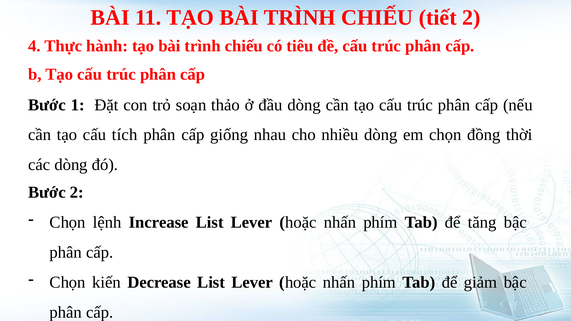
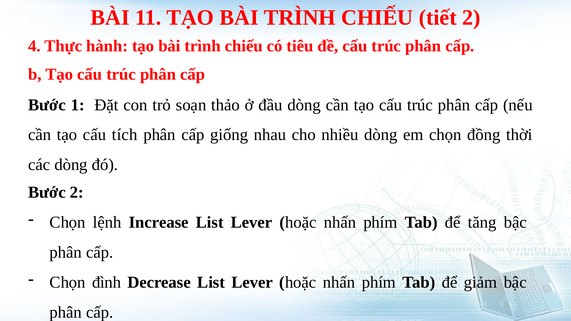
kiến: kiến -> đình
